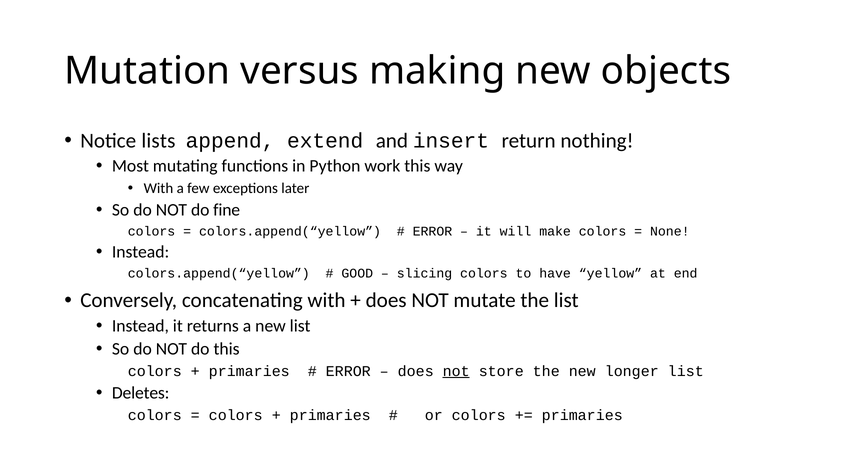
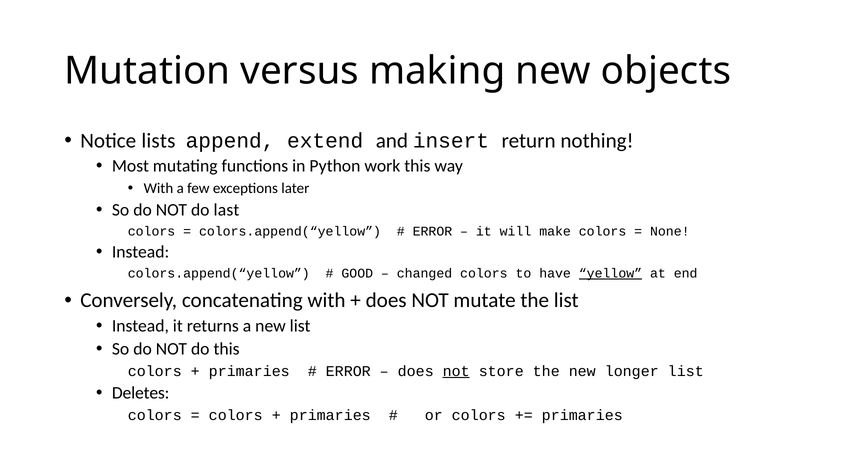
fine: fine -> last
slicing: slicing -> changed
yellow underline: none -> present
